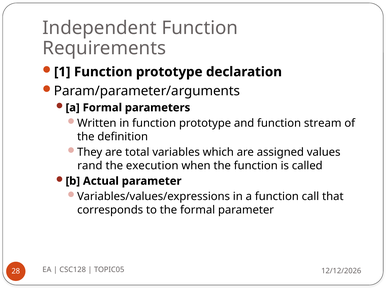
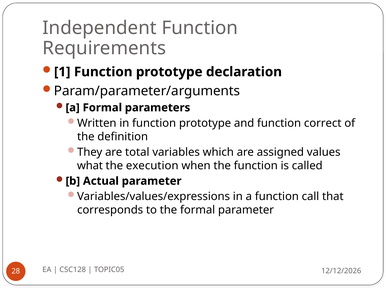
stream: stream -> correct
rand: rand -> what
